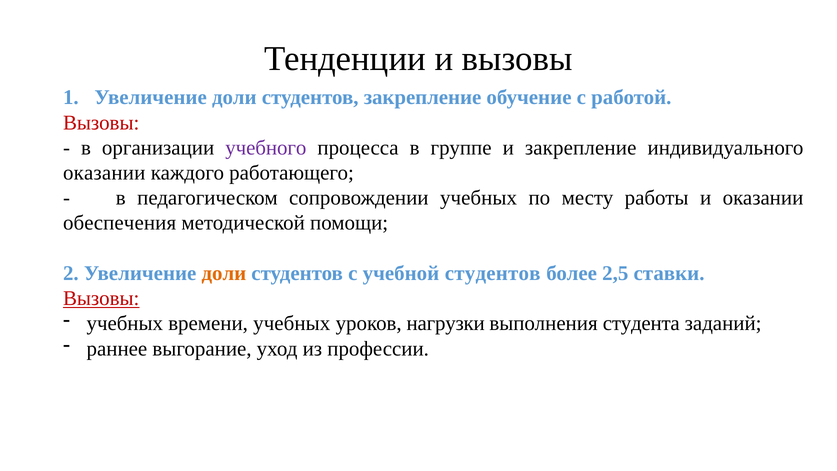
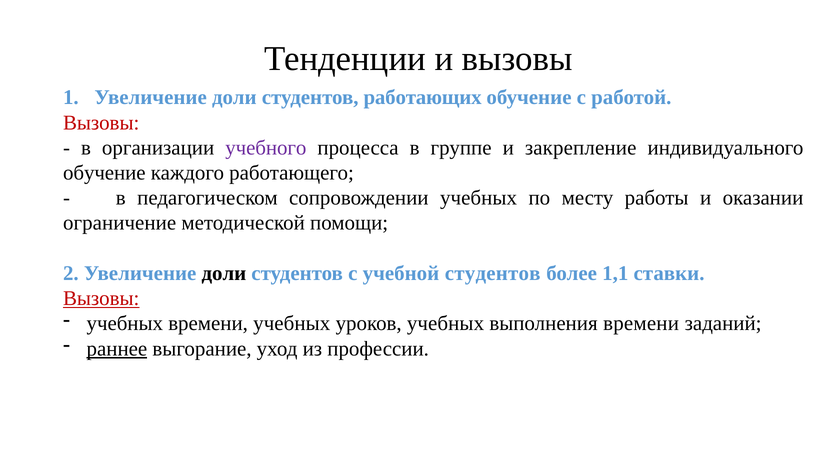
студентов закрепление: закрепление -> работающих
оказании at (104, 173): оказании -> обучение
обеспечения: обеспечения -> ограничение
доли at (224, 273) colour: orange -> black
2,5: 2,5 -> 1,1
уроков нагрузки: нагрузки -> учебных
выполнения студента: студента -> времени
раннее underline: none -> present
